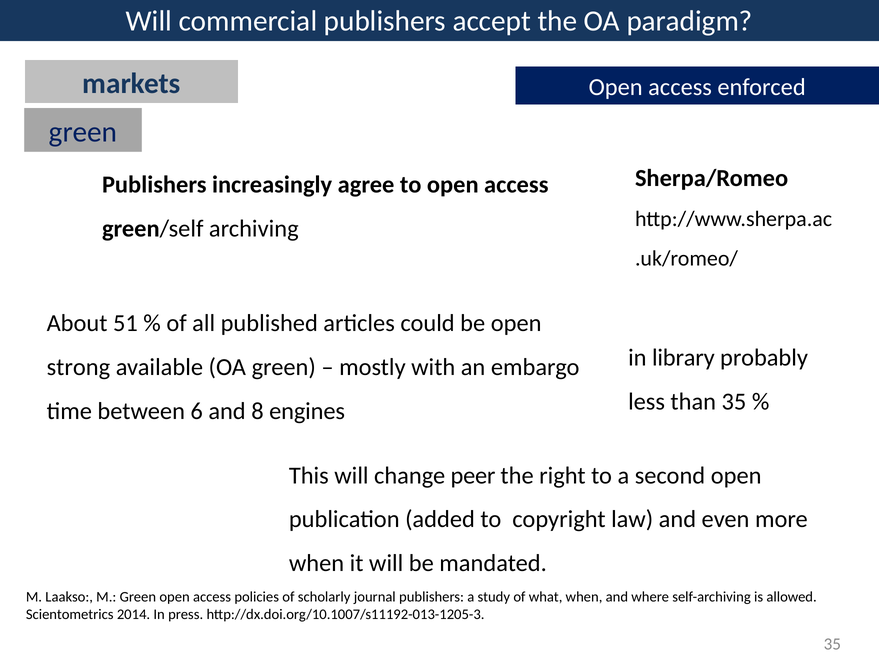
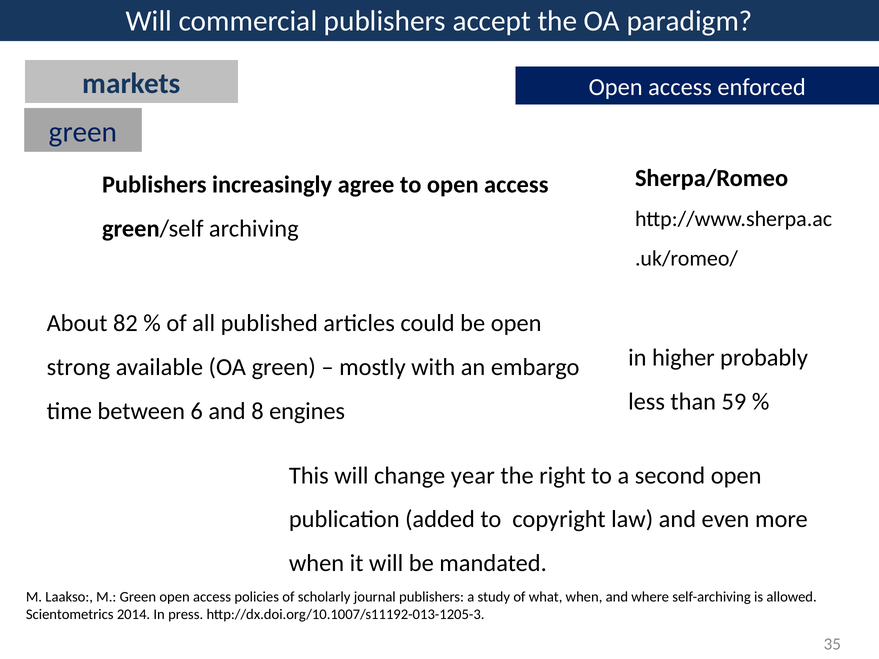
51: 51 -> 82
library: library -> higher
than 35: 35 -> 59
peer: peer -> year
